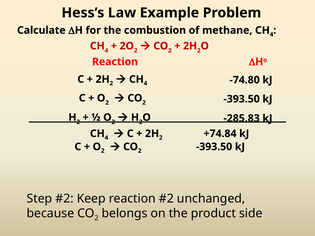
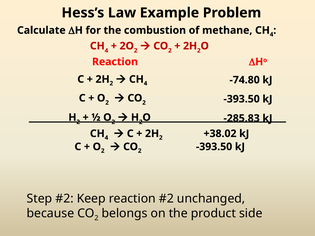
+74.84: +74.84 -> +38.02
